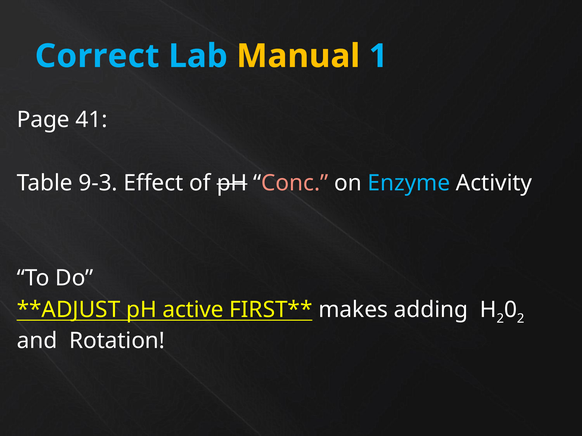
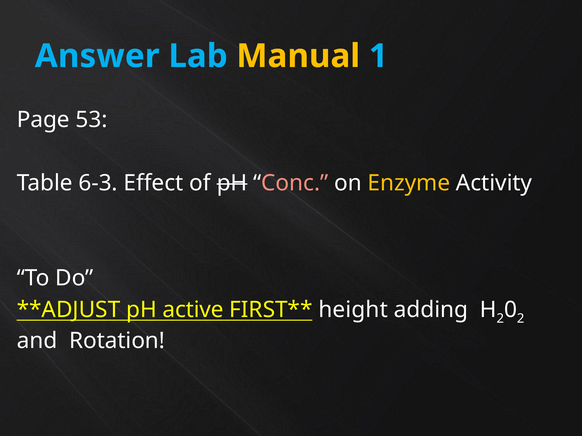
Correct: Correct -> Answer
41: 41 -> 53
9-3: 9-3 -> 6-3
Enzyme colour: light blue -> yellow
makes: makes -> height
